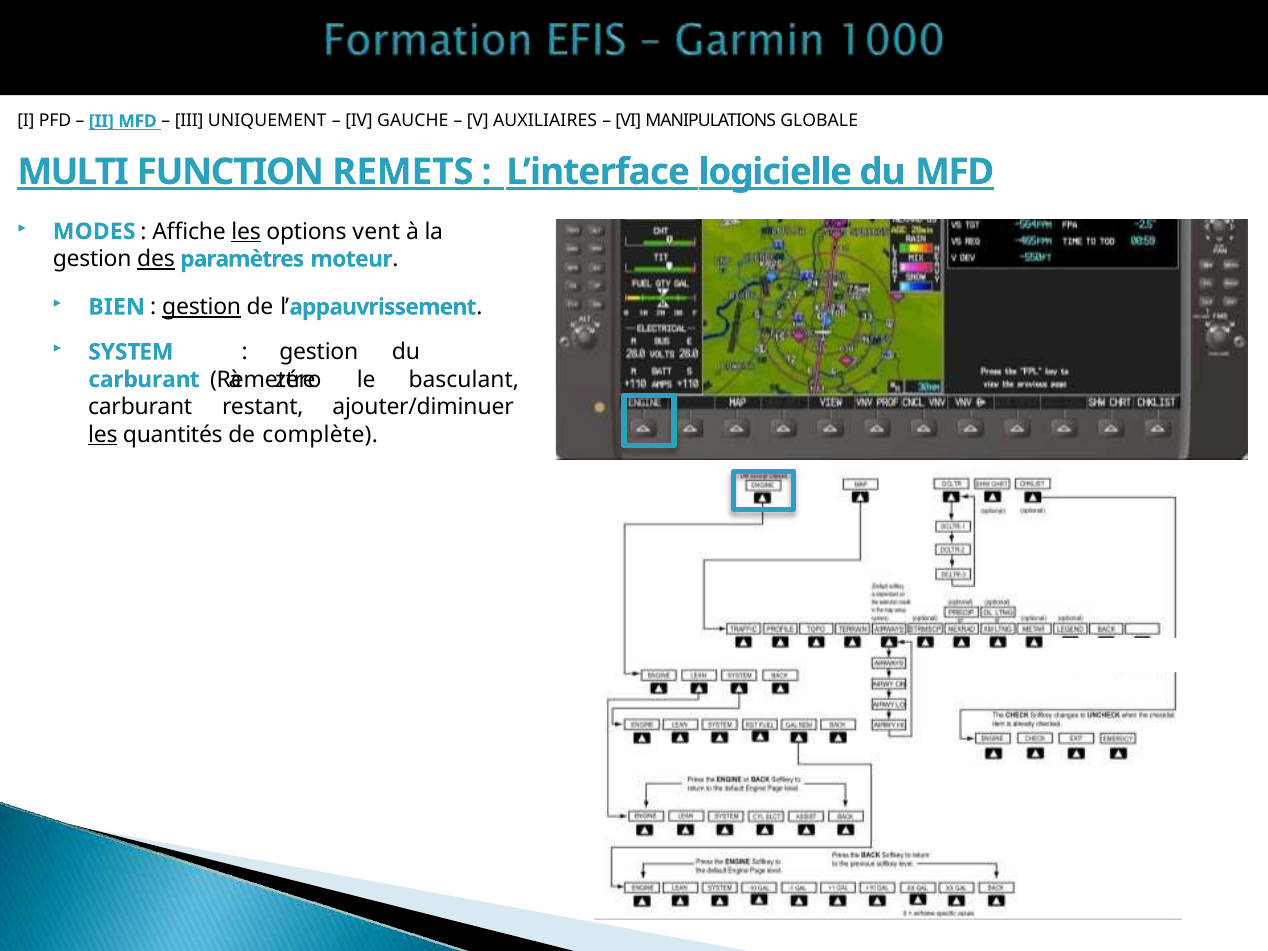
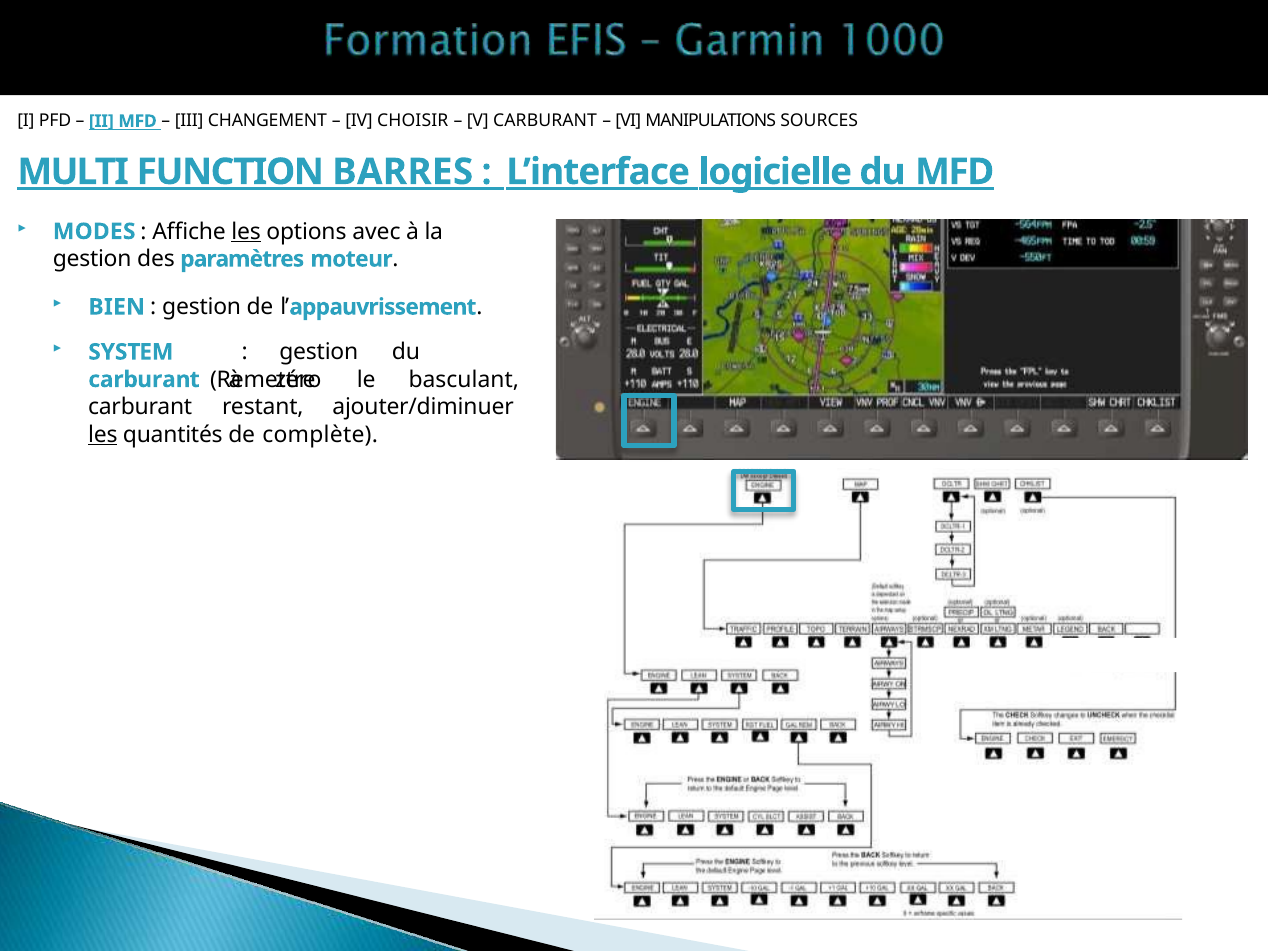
UNIQUEMENT: UNIQUEMENT -> CHANGEMENT
GAUCHE: GAUCHE -> CHOISIR
V AUXILIAIRES: AUXILIAIRES -> CARBURANT
GLOBALE: GLOBALE -> SOURCES
REMETS: REMETS -> BARRES
vent: vent -> avec
des underline: present -> none
gestion at (202, 307) underline: present -> none
